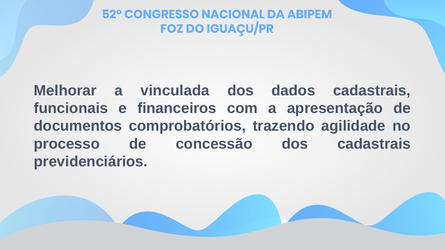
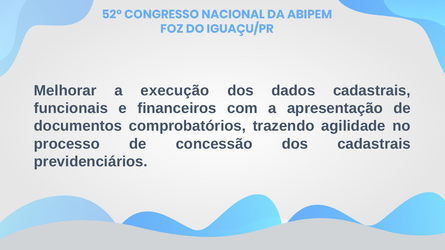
vinculada: vinculada -> execução
